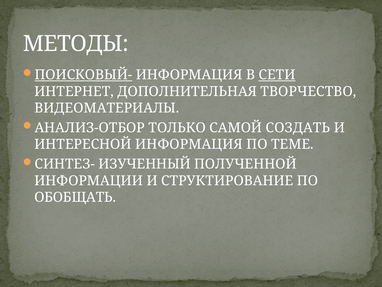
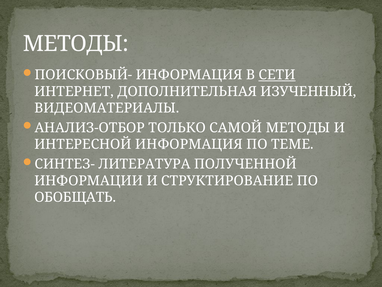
ПОИСКОВЫЙ- underline: present -> none
ТВОРЧЕСТВО: ТВОРЧЕСТВО -> ИЗУЧЕННЫЙ
САМОЙ СОЗДАТЬ: СОЗДАТЬ -> МЕТОДЫ
ИЗУЧЕННЫЙ: ИЗУЧЕННЫЙ -> ЛИТЕРАТУРА
